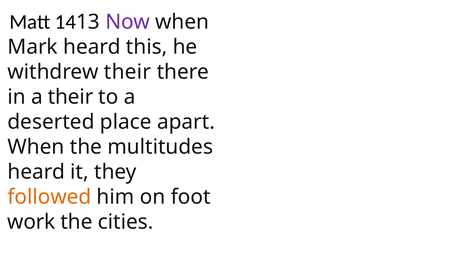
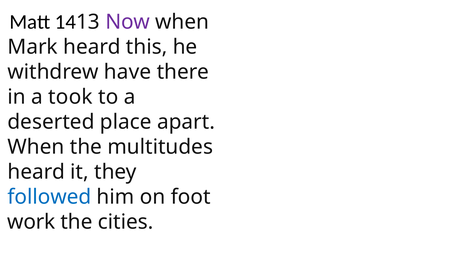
withdrew their: their -> have
a their: their -> took
followed colour: orange -> blue
